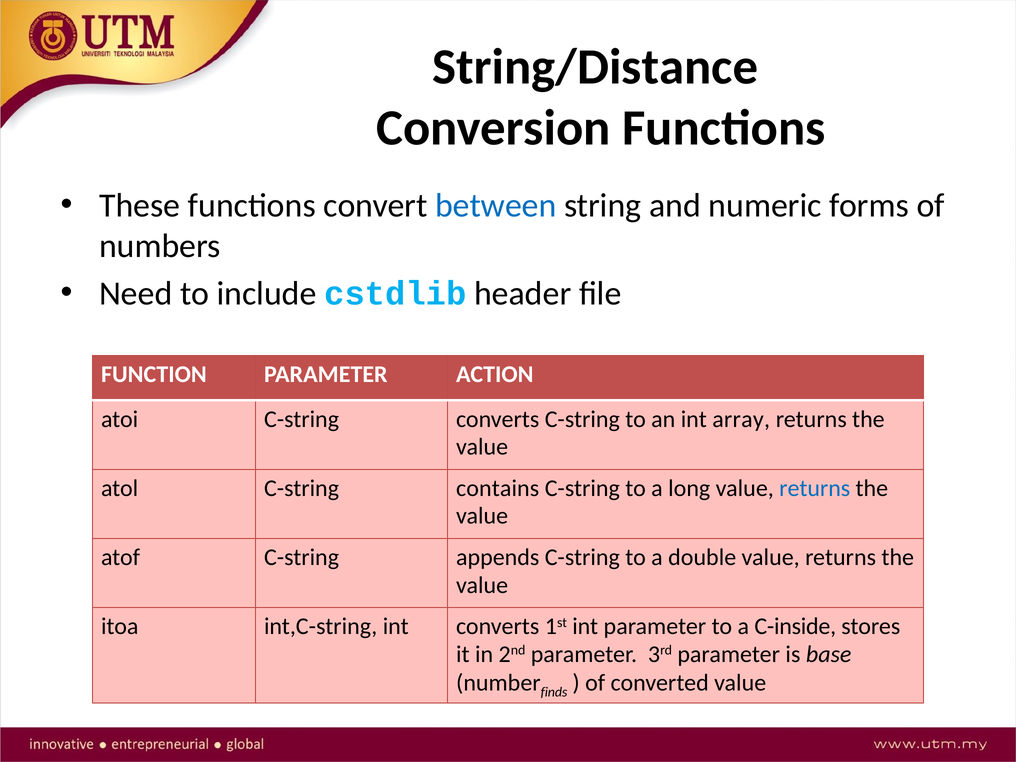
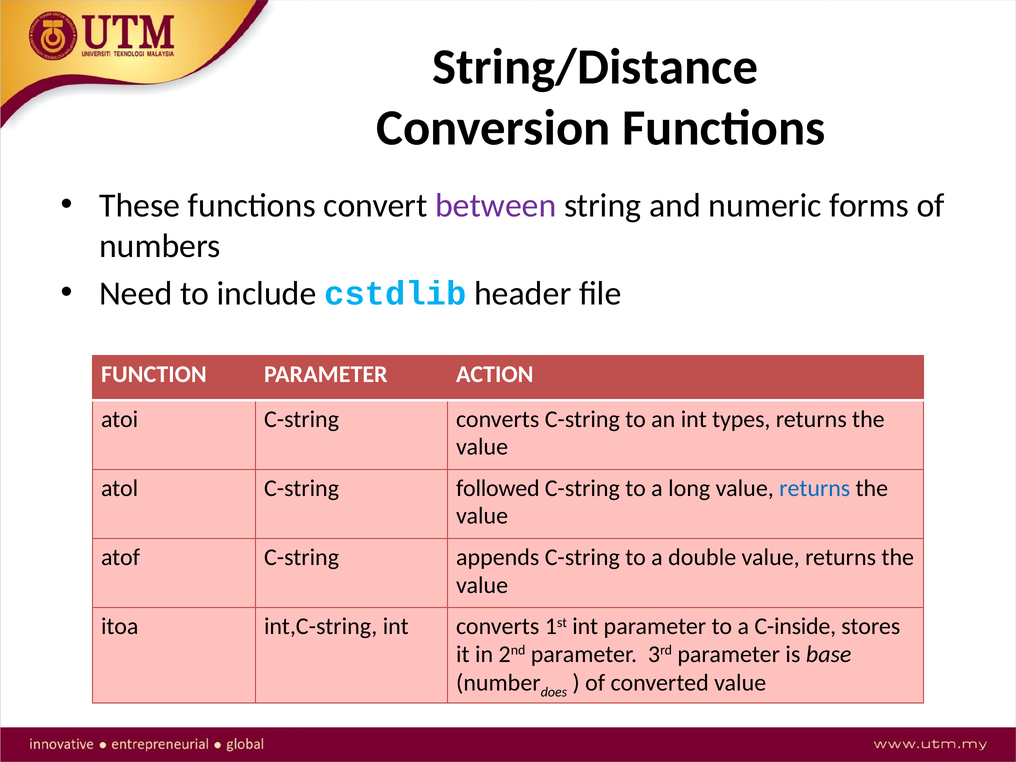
between colour: blue -> purple
array: array -> types
contains: contains -> followed
finds: finds -> does
